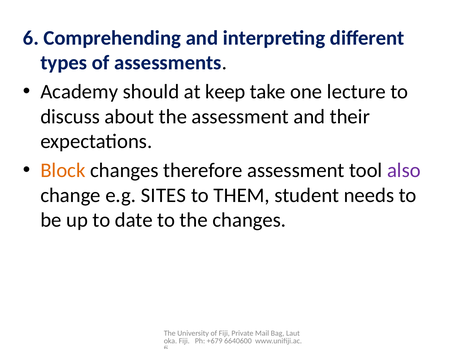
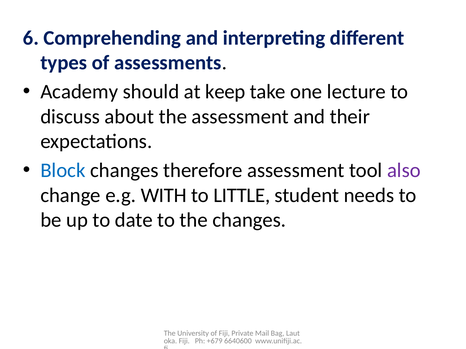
Block colour: orange -> blue
SITES: SITES -> WITH
THEM: THEM -> LITTLE
